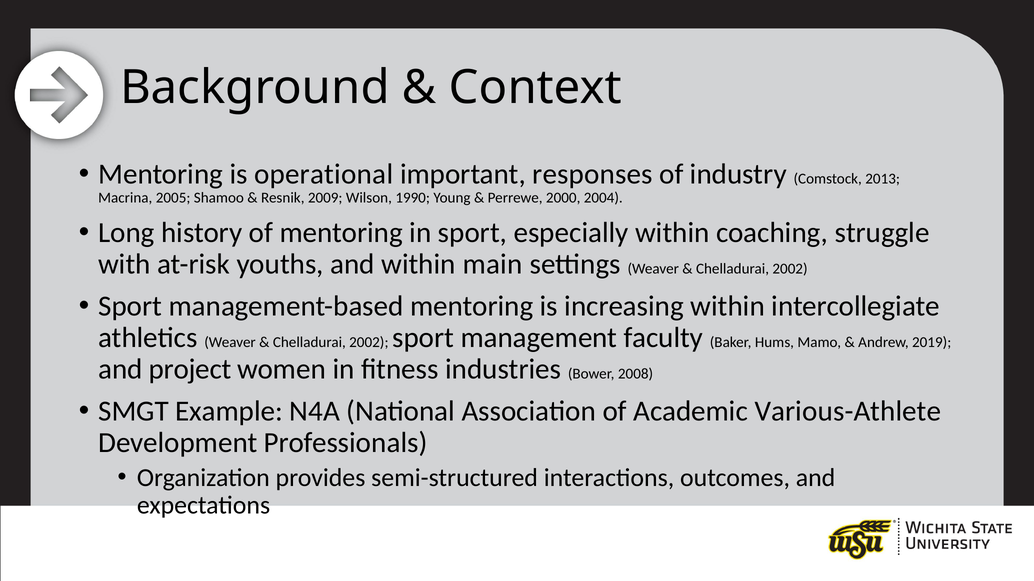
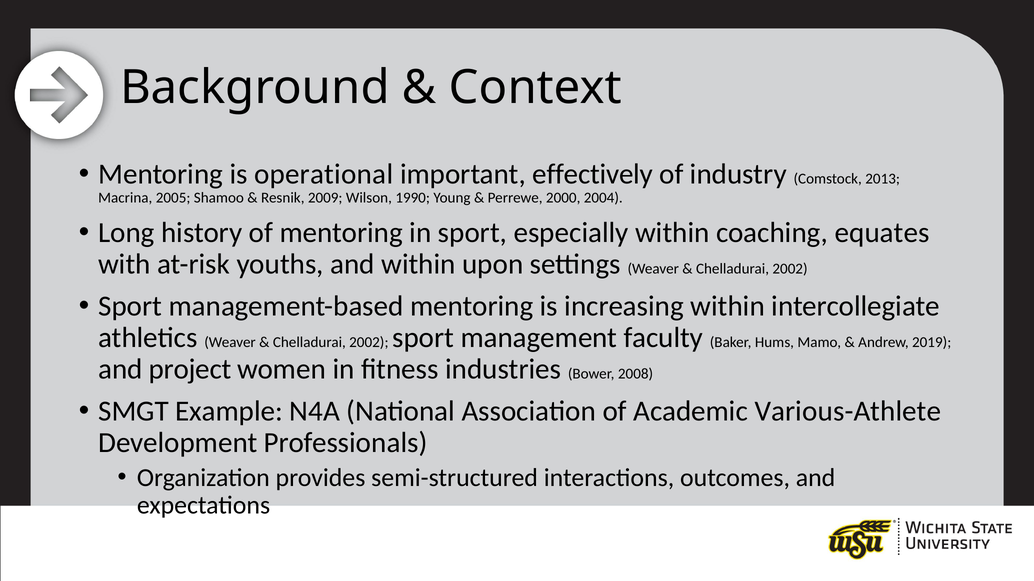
responses: responses -> effectively
struggle: struggle -> equates
main: main -> upon
